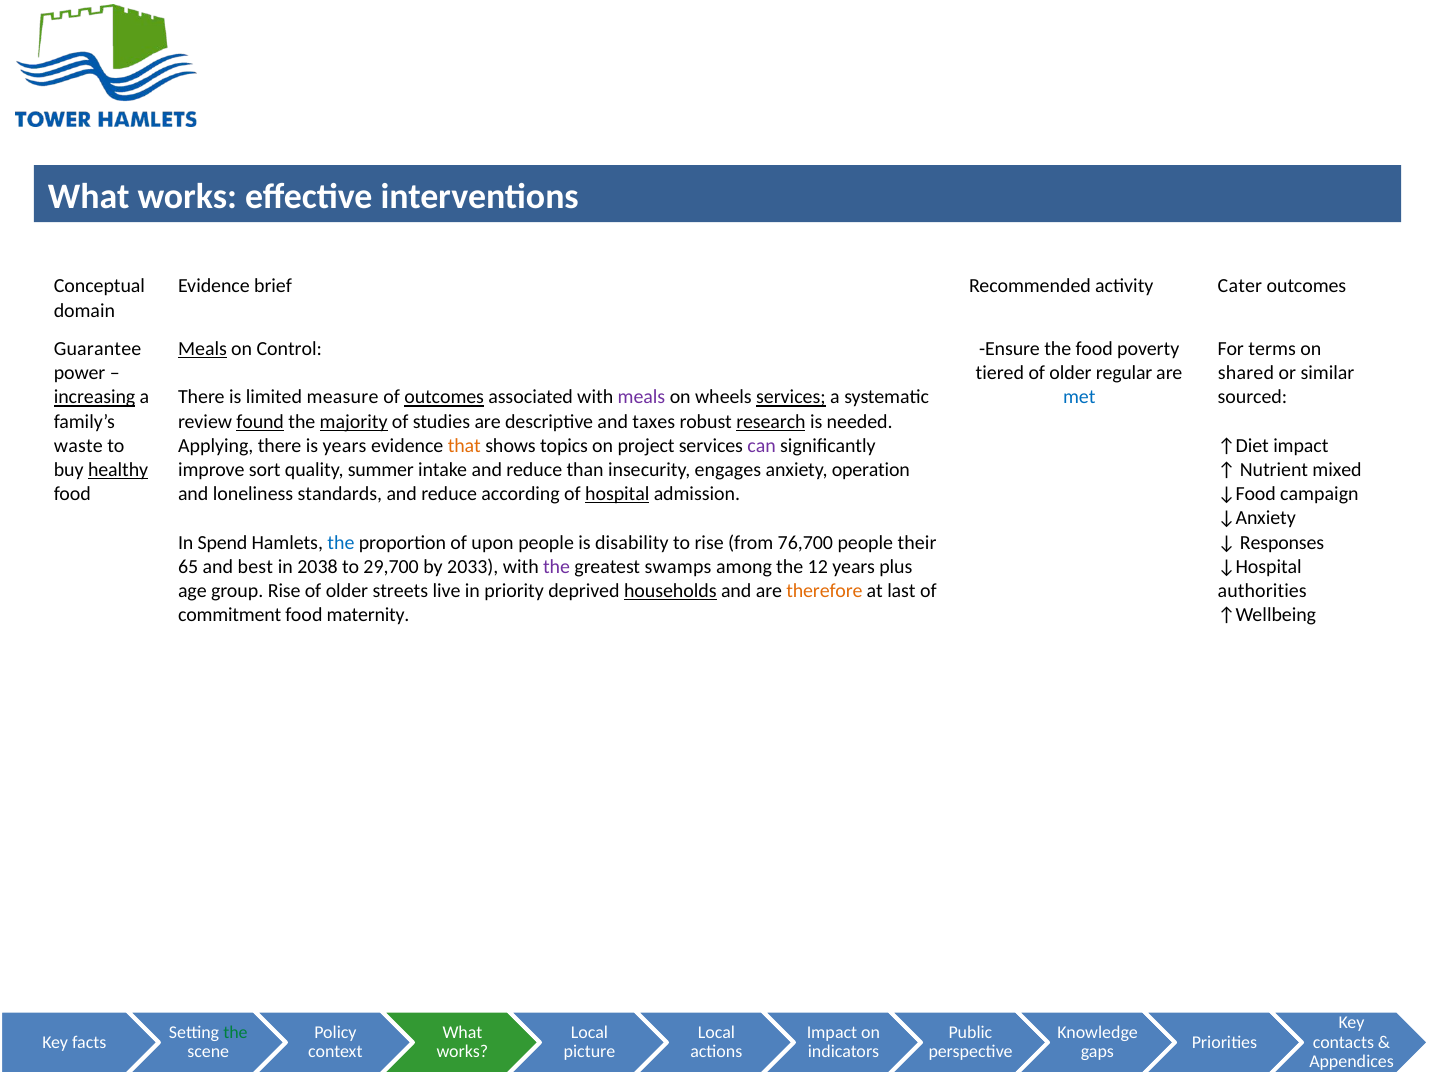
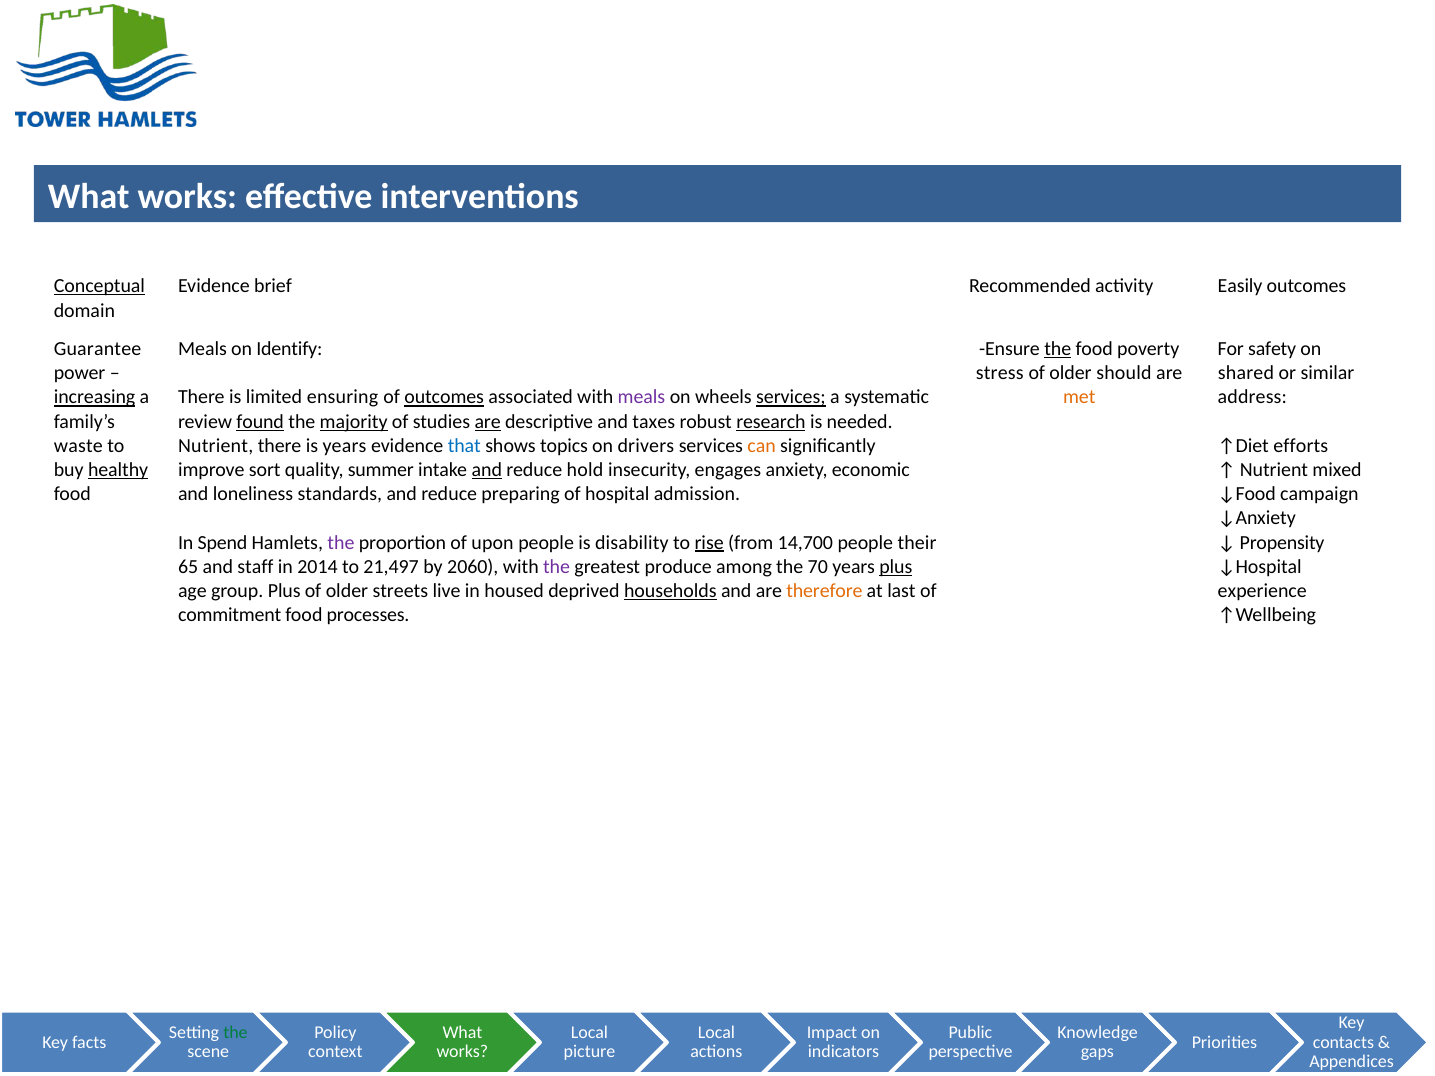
Conceptual underline: none -> present
Cater: Cater -> Easily
Meals at (202, 349) underline: present -> none
Control: Control -> Identify
the at (1058, 349) underline: none -> present
terms: terms -> safety
tiered: tiered -> stress
regular: regular -> should
measure: measure -> ensuring
met colour: blue -> orange
sourced: sourced -> address
are at (488, 422) underline: none -> present
Applying at (216, 446): Applying -> Nutrient
that colour: orange -> blue
project: project -> drivers
can colour: purple -> orange
↑Diet impact: impact -> efforts
and at (487, 470) underline: none -> present
than: than -> hold
operation: operation -> economic
according: according -> preparing
hospital underline: present -> none
the at (341, 543) colour: blue -> purple
rise at (709, 543) underline: none -> present
76,700: 76,700 -> 14,700
Responses: Responses -> Propensity
best: best -> staff
2038: 2038 -> 2014
29,700: 29,700 -> 21,497
2033: 2033 -> 2060
swamps: swamps -> produce
12: 12 -> 70
plus at (896, 567) underline: none -> present
group Rise: Rise -> Plus
priority: priority -> housed
authorities: authorities -> experience
maternity: maternity -> processes
